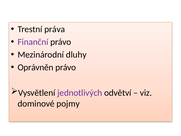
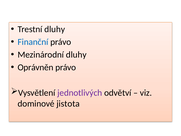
Trestní práva: práva -> dluhy
Finanční colour: purple -> blue
pojmy: pojmy -> jistota
